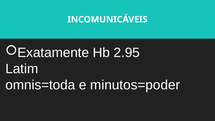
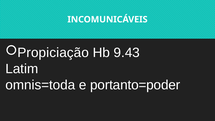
Exatamente: Exatamente -> Propiciação
2.95: 2.95 -> 9.43
minutos=poder: minutos=poder -> portanto=poder
